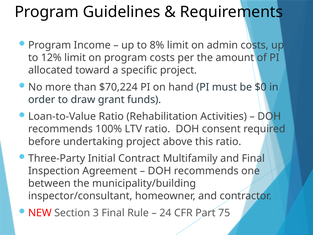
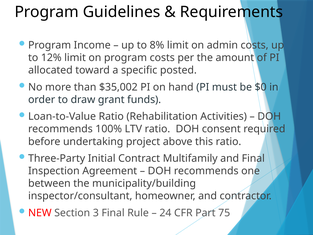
specific project: project -> posted
$70,224: $70,224 -> $35,002
